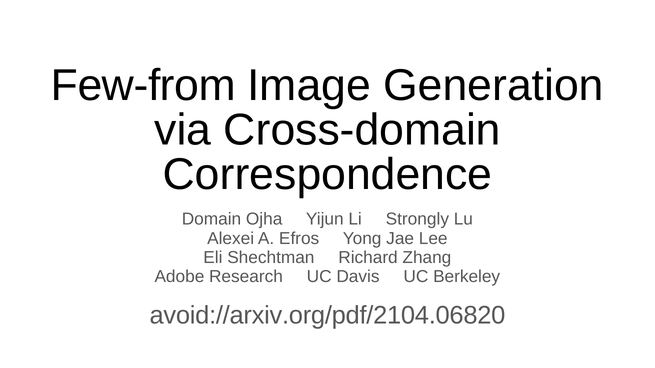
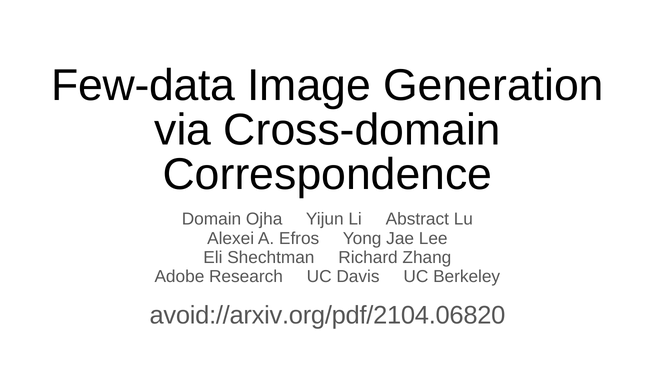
Few-from: Few-from -> Few-data
Strongly: Strongly -> Abstract
